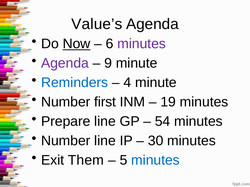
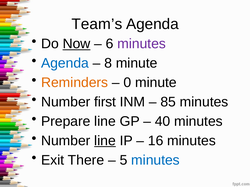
Value’s: Value’s -> Team’s
Agenda at (65, 63) colour: purple -> blue
9: 9 -> 8
Reminders colour: blue -> orange
4: 4 -> 0
19: 19 -> 85
54: 54 -> 40
line at (105, 141) underline: none -> present
30: 30 -> 16
Them: Them -> There
